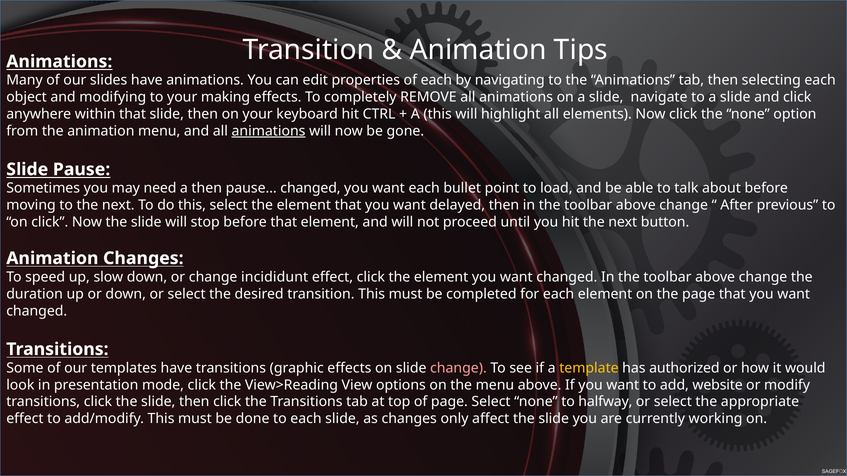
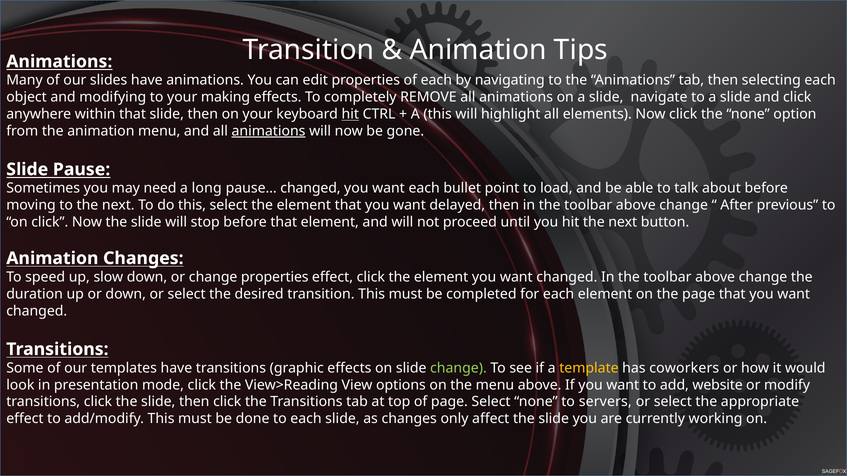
hit at (350, 114) underline: none -> present
a then: then -> long
change incididunt: incididunt -> properties
change at (458, 368) colour: pink -> light green
authorized: authorized -> coworkers
halfway: halfway -> servers
